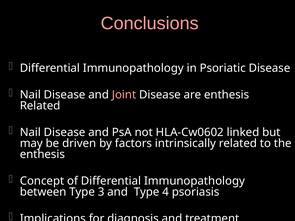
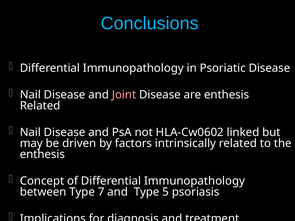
Conclusions colour: pink -> light blue
3: 3 -> 7
4: 4 -> 5
